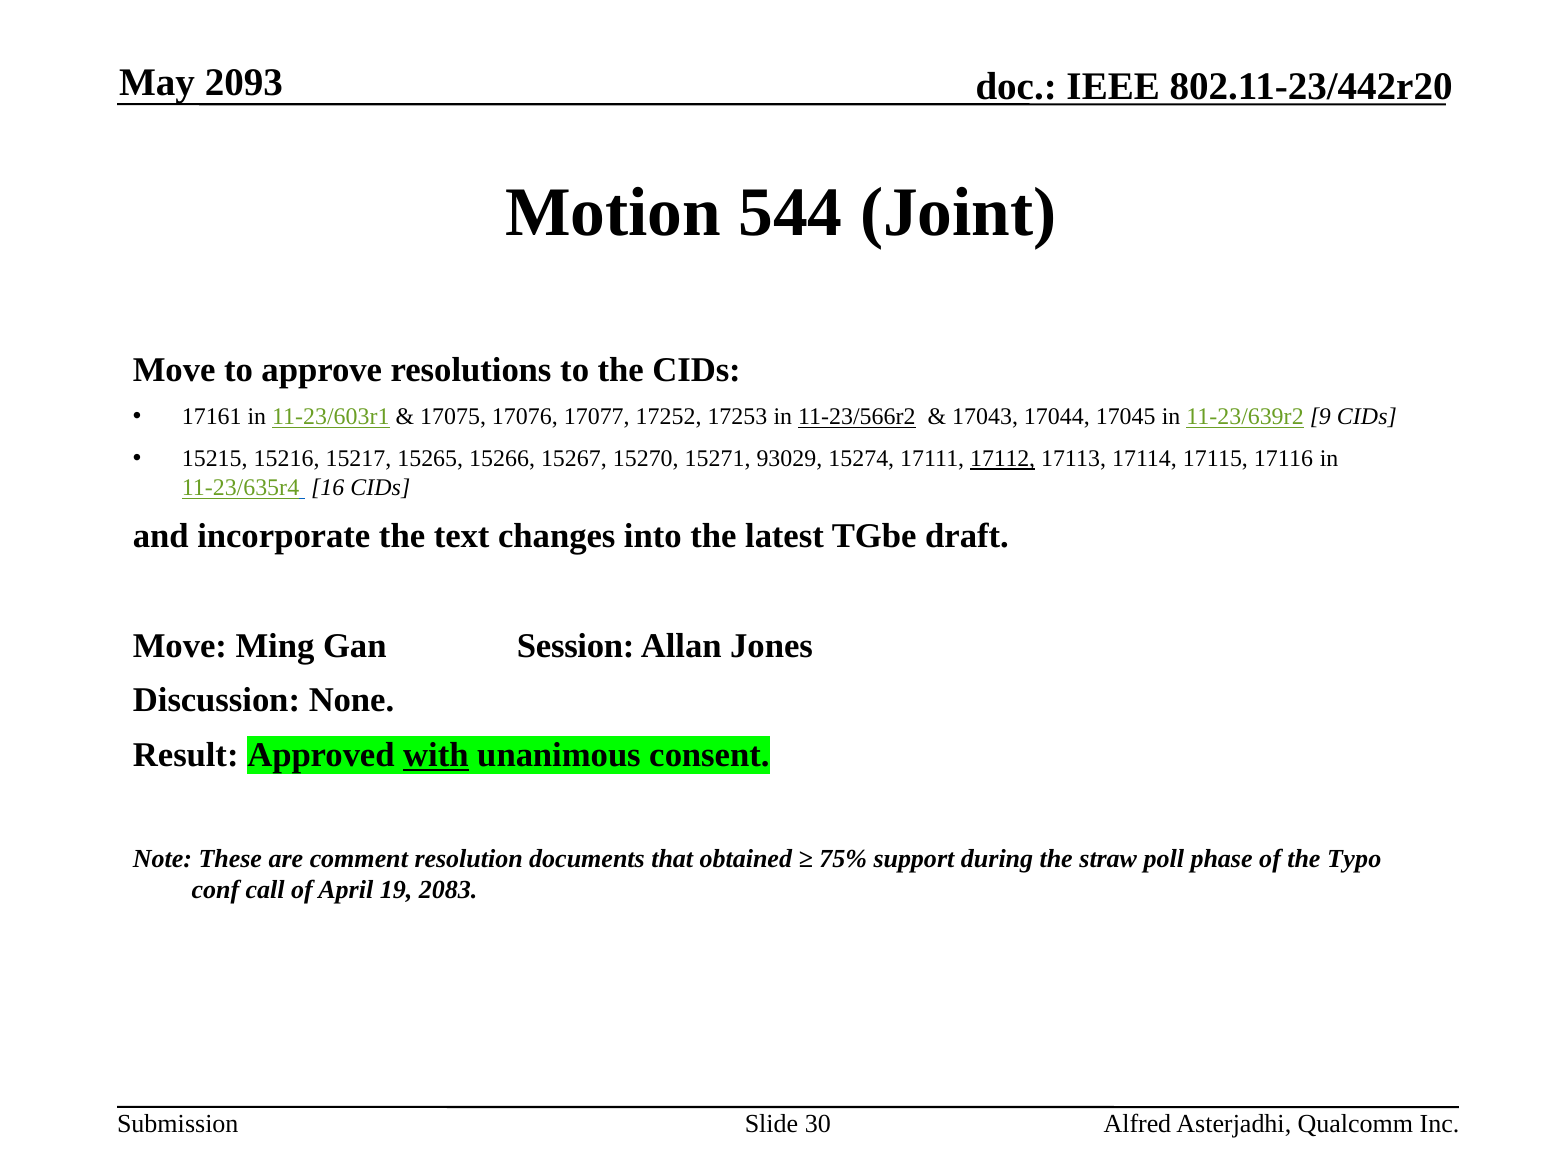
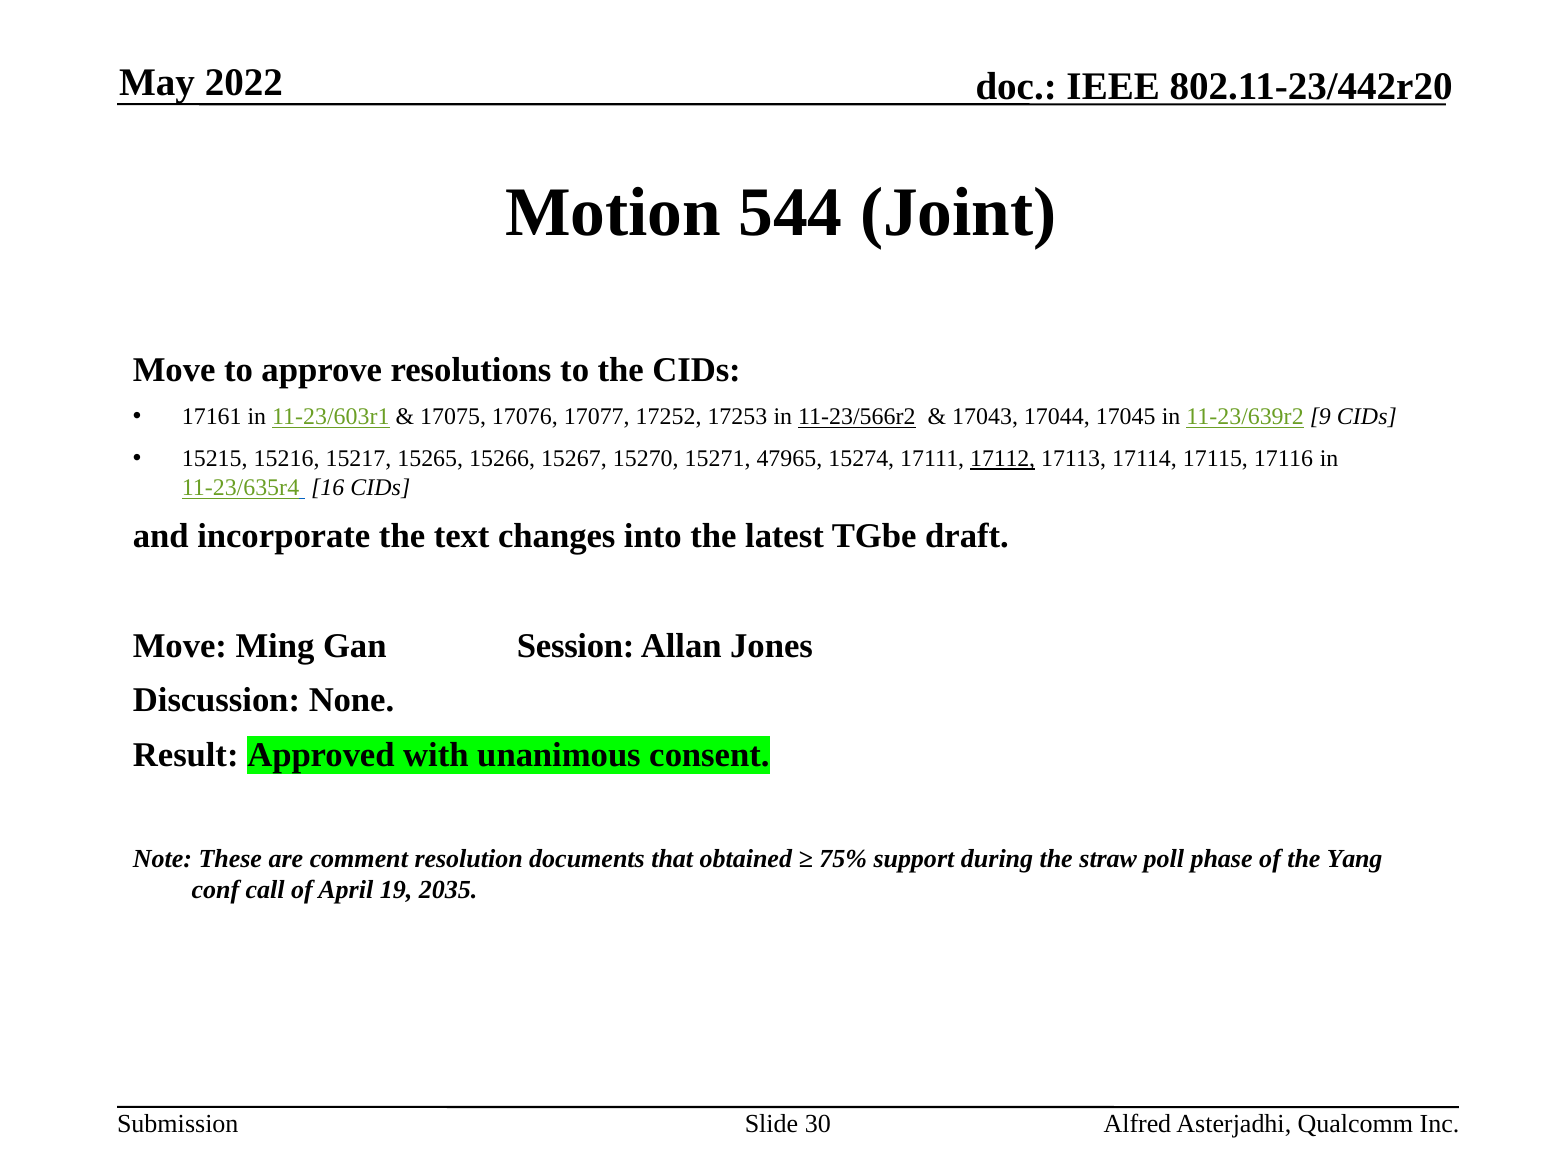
2093: 2093 -> 2022
93029: 93029 -> 47965
with underline: present -> none
Typo: Typo -> Yang
2083: 2083 -> 2035
